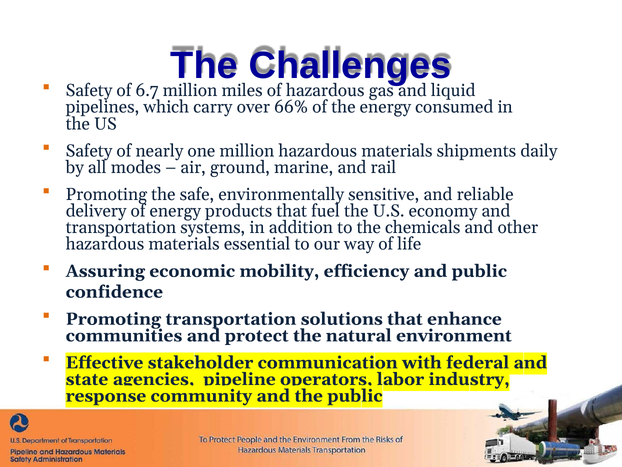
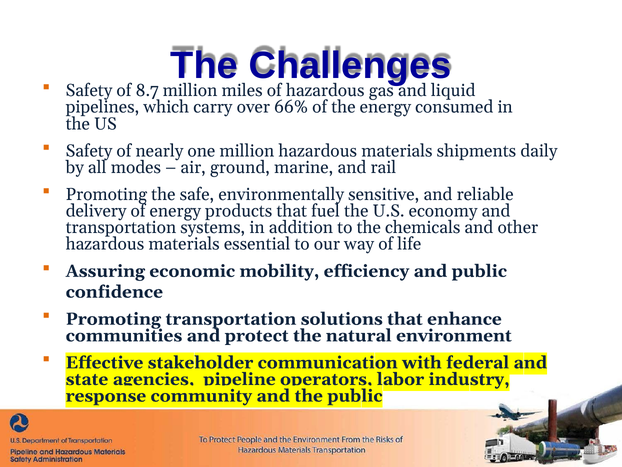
6.7: 6.7 -> 8.7
